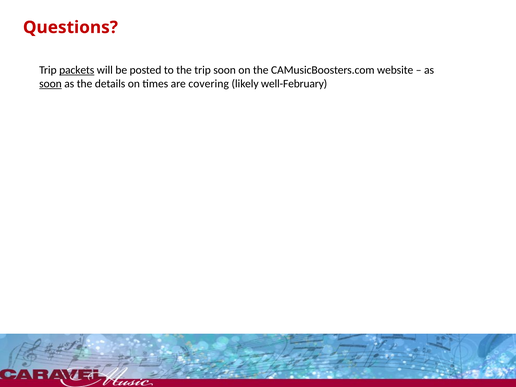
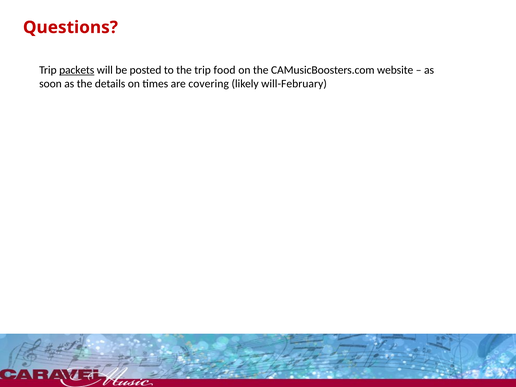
trip soon: soon -> food
soon at (50, 84) underline: present -> none
well-February: well-February -> will-February
